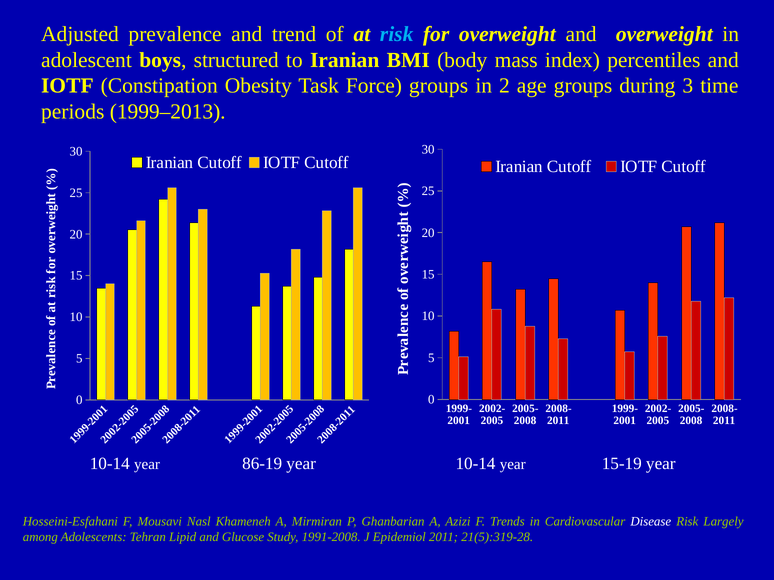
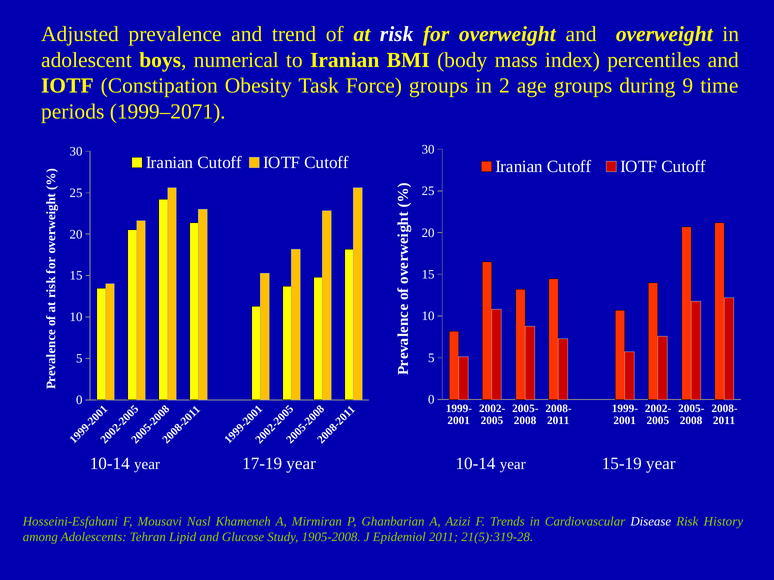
risk at (397, 34) colour: light blue -> white
structured: structured -> numerical
during 3: 3 -> 9
1999–2013: 1999–2013 -> 1999–2071
86-19: 86-19 -> 17-19
Largely: Largely -> History
1991-2008: 1991-2008 -> 1905-2008
